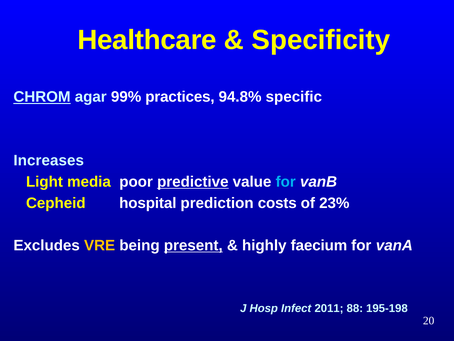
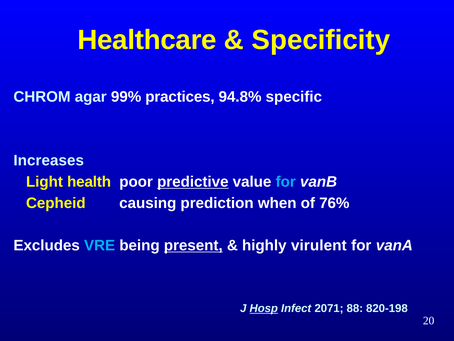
CHROM underline: present -> none
media: media -> health
hospital: hospital -> causing
costs: costs -> when
23%: 23% -> 76%
VRE colour: yellow -> light blue
faecium: faecium -> virulent
Hosp underline: none -> present
2011: 2011 -> 2071
195-198: 195-198 -> 820-198
